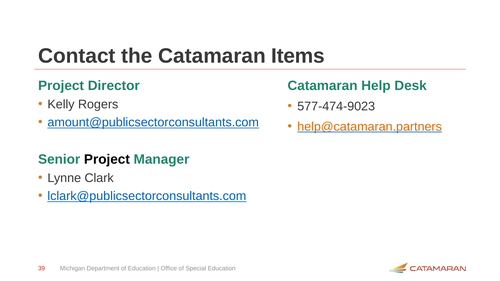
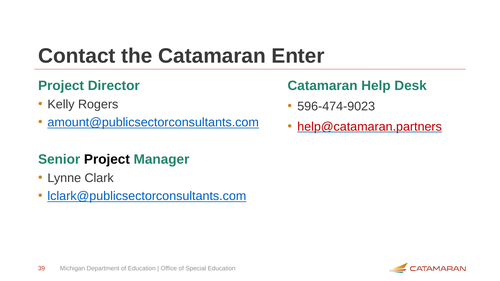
Items: Items -> Enter
577-474-9023: 577-474-9023 -> 596-474-9023
help@catamaran.partners colour: orange -> red
